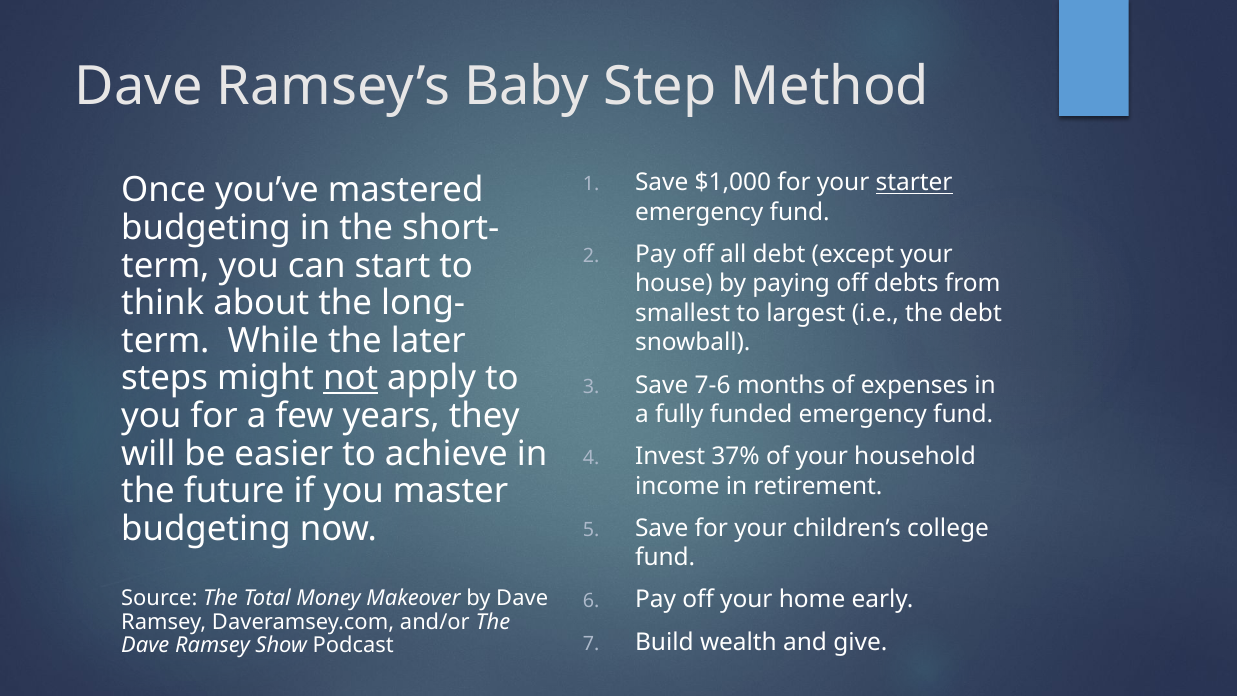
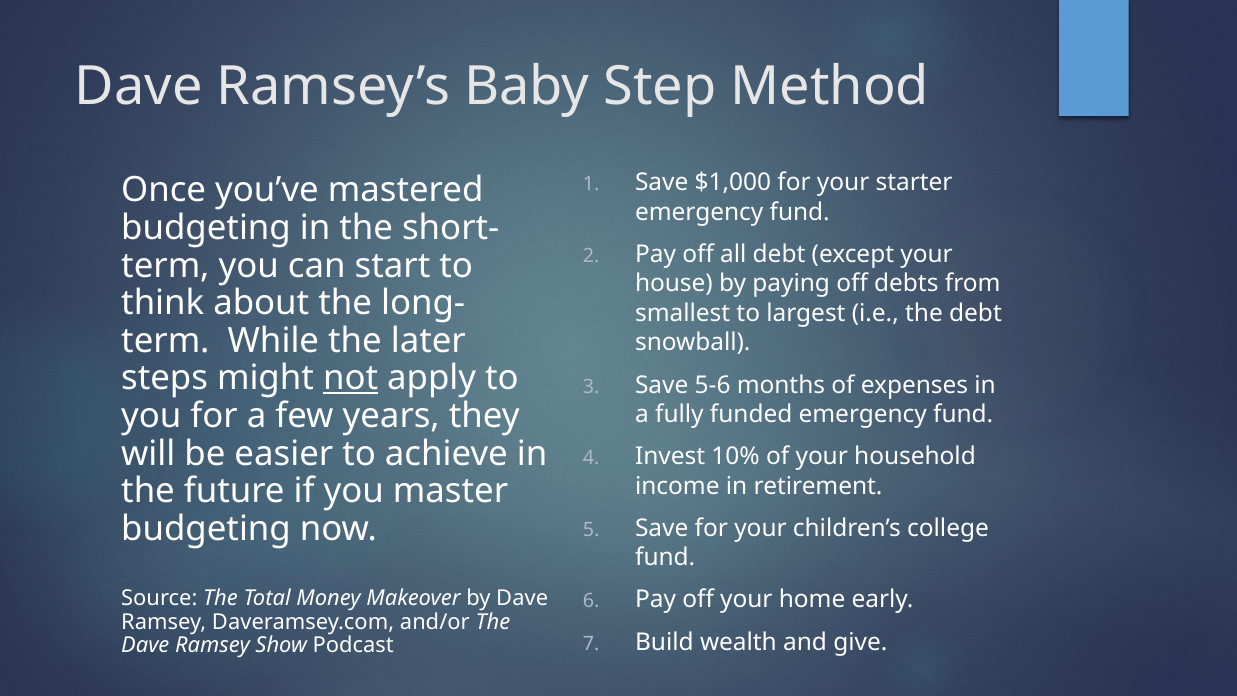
starter underline: present -> none
7-6: 7-6 -> 5-6
37%: 37% -> 10%
